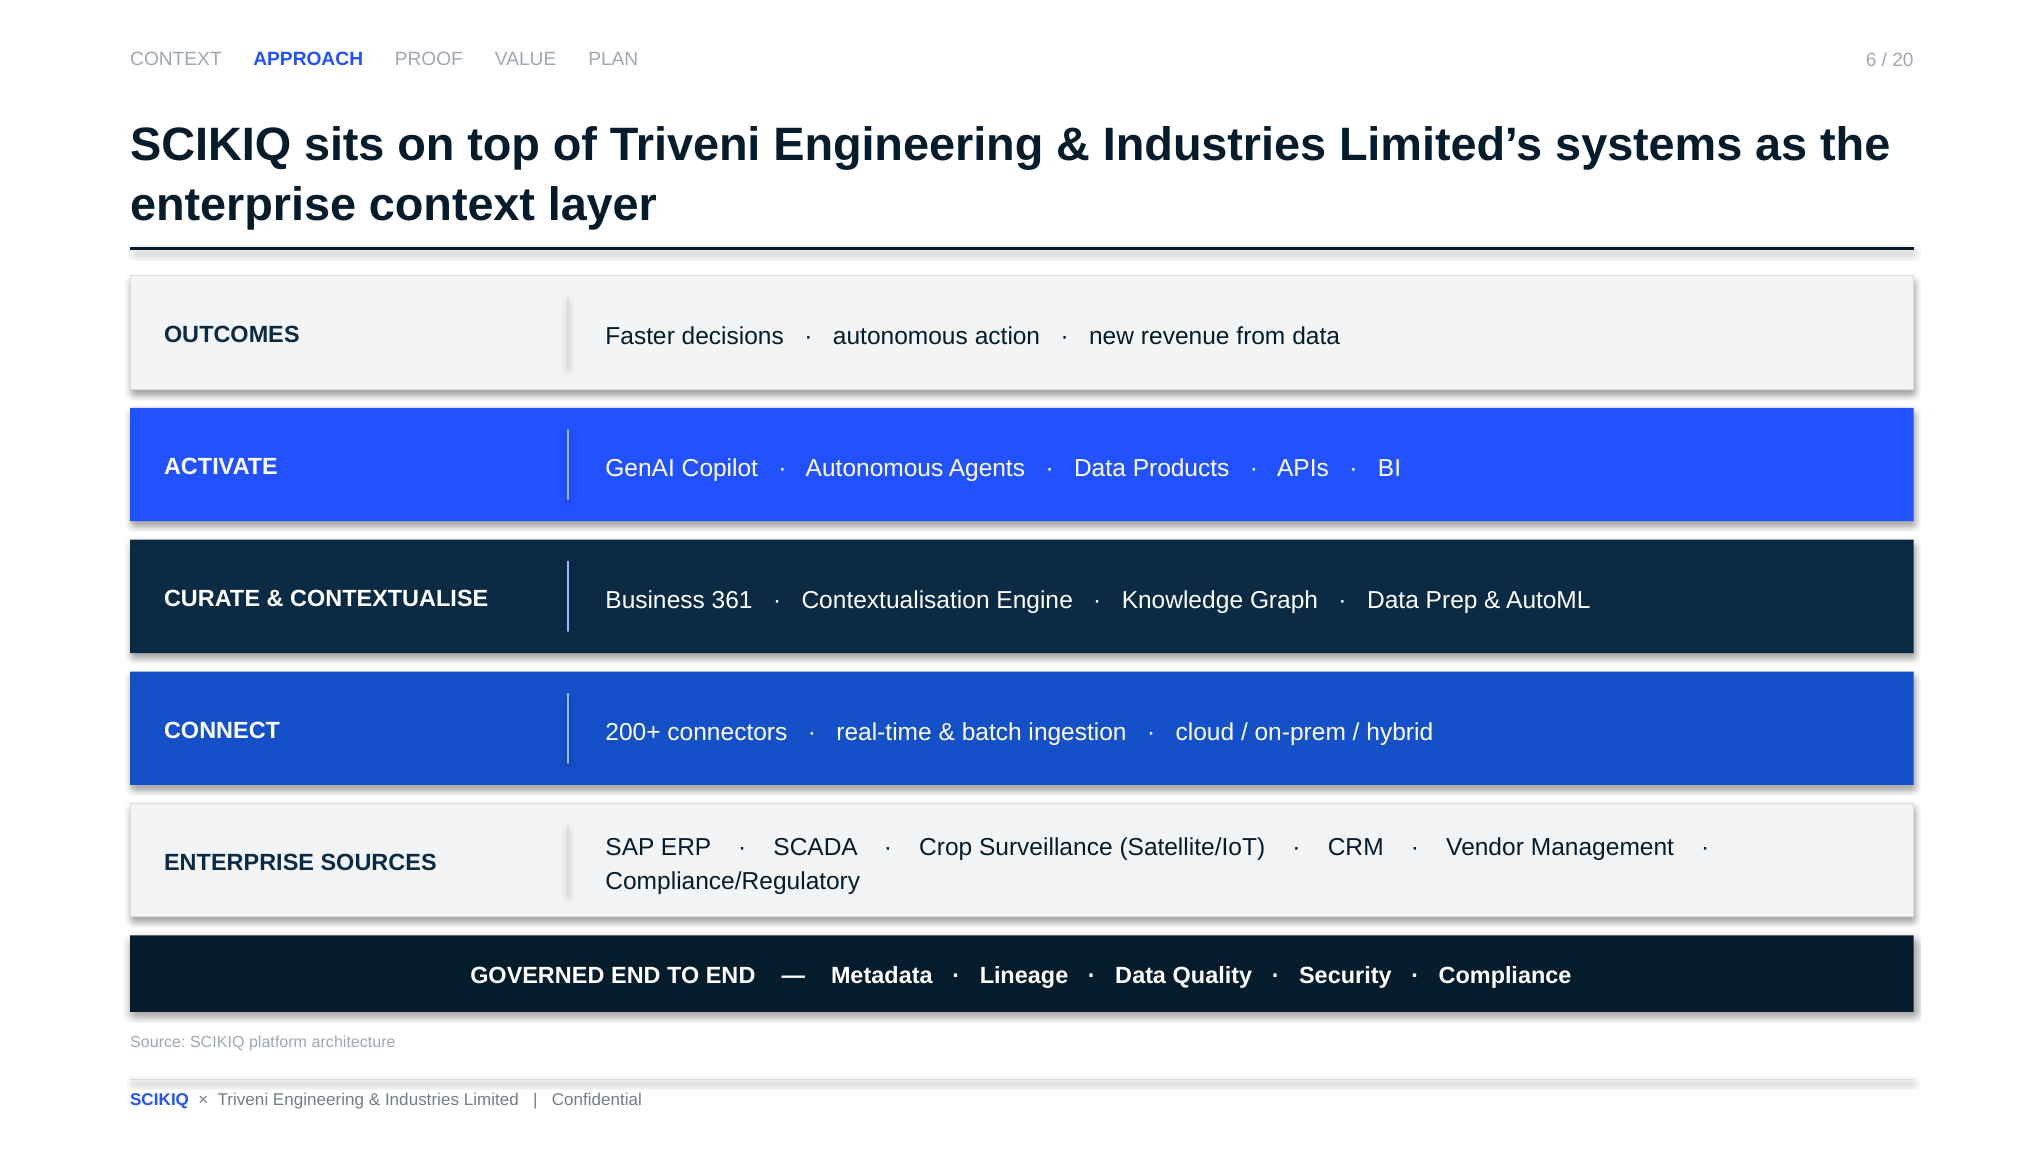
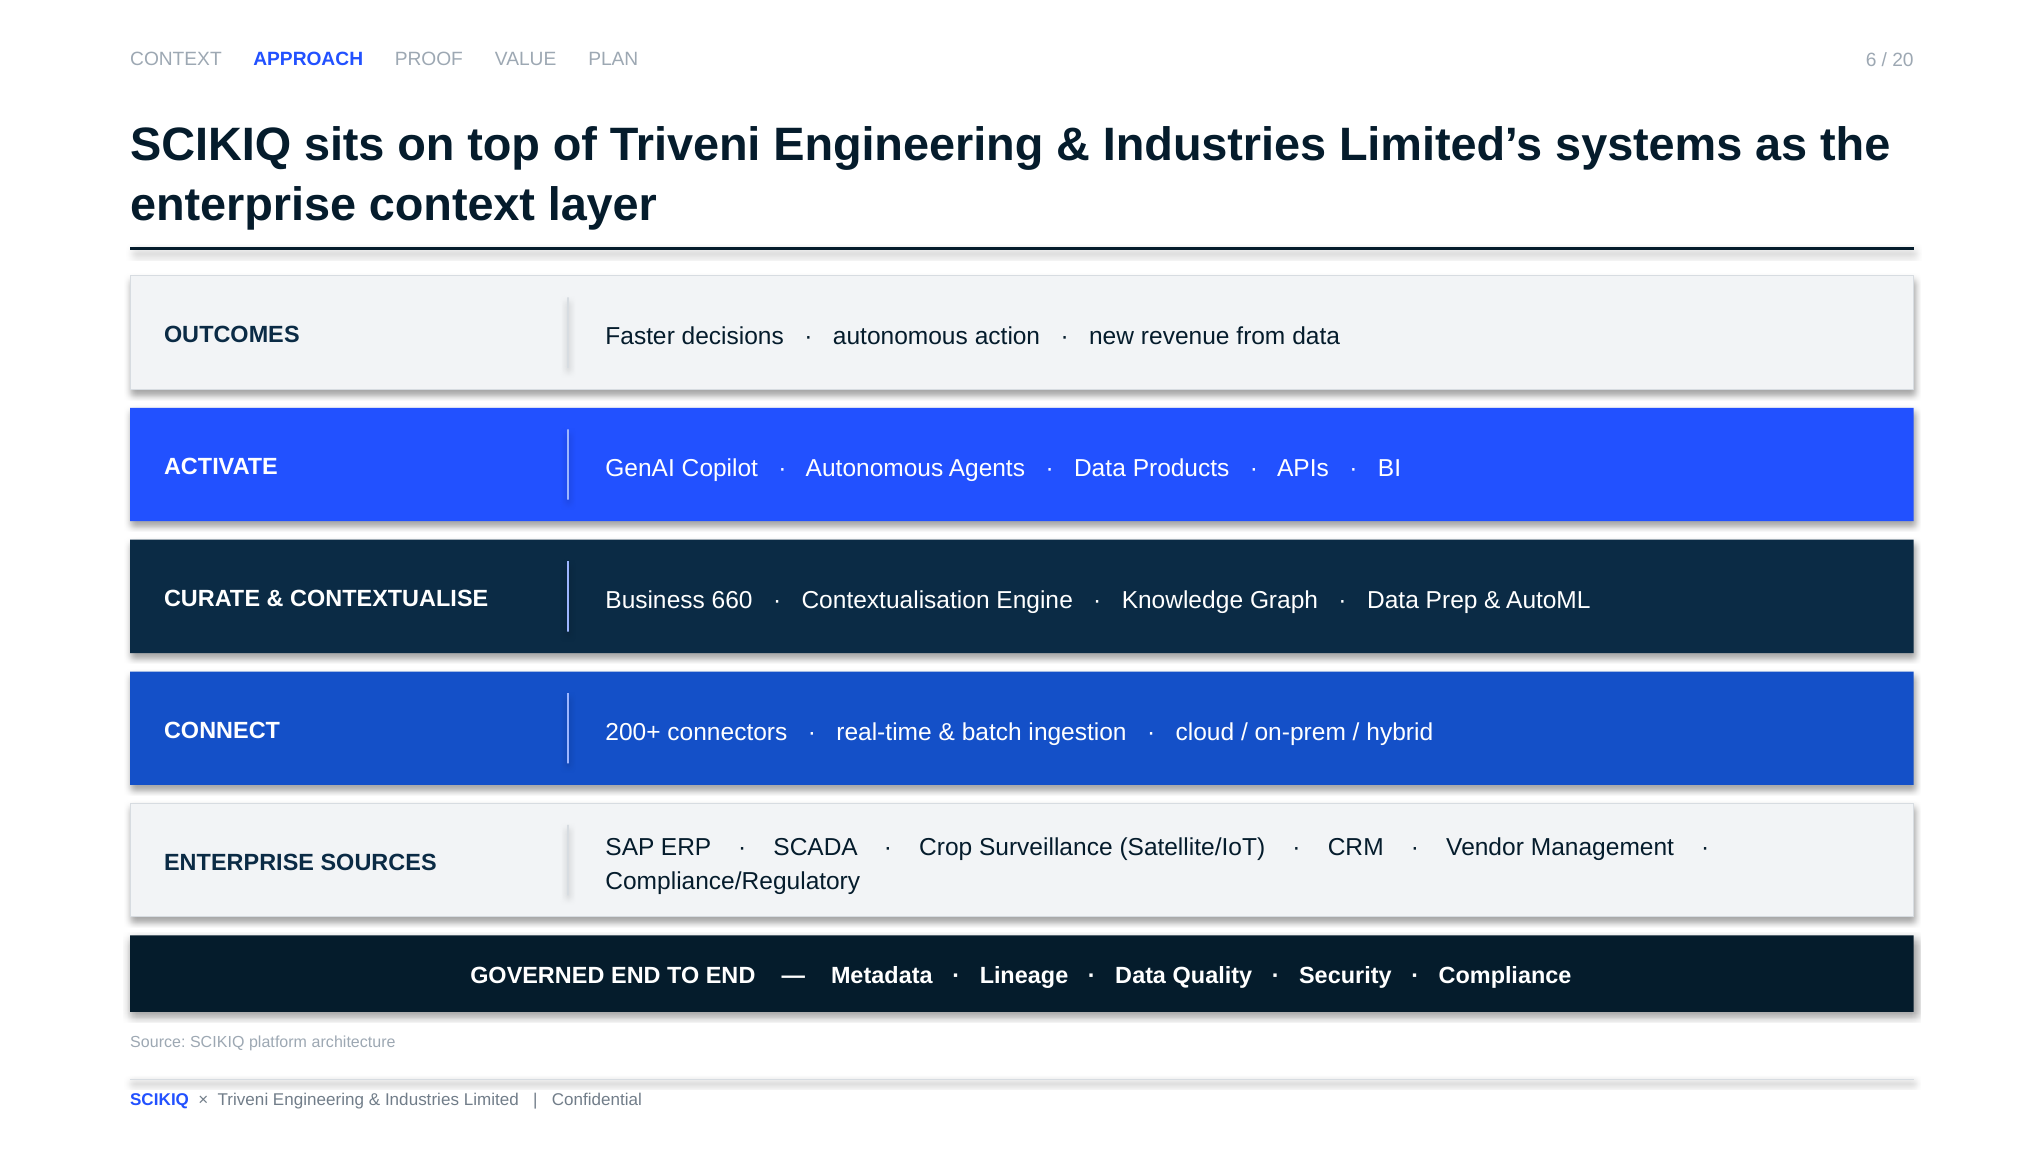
361: 361 -> 660
